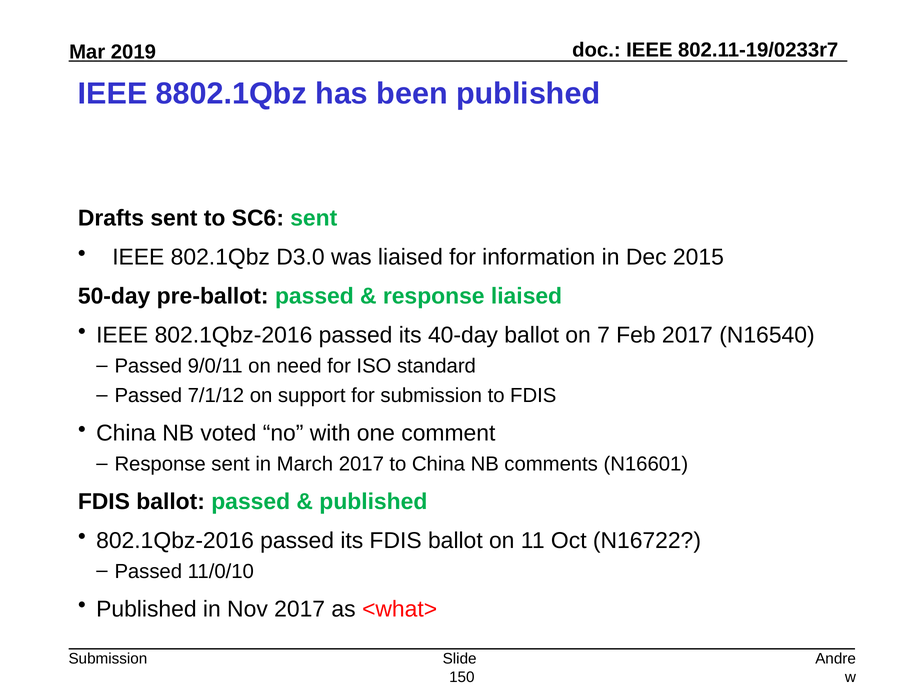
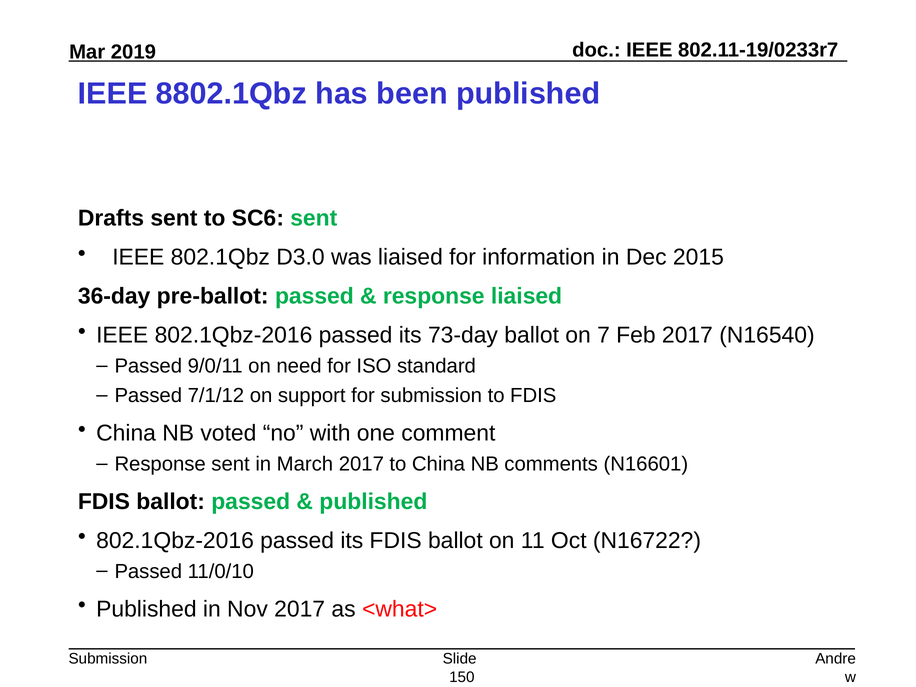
50-day: 50-day -> 36-day
40-day: 40-day -> 73-day
